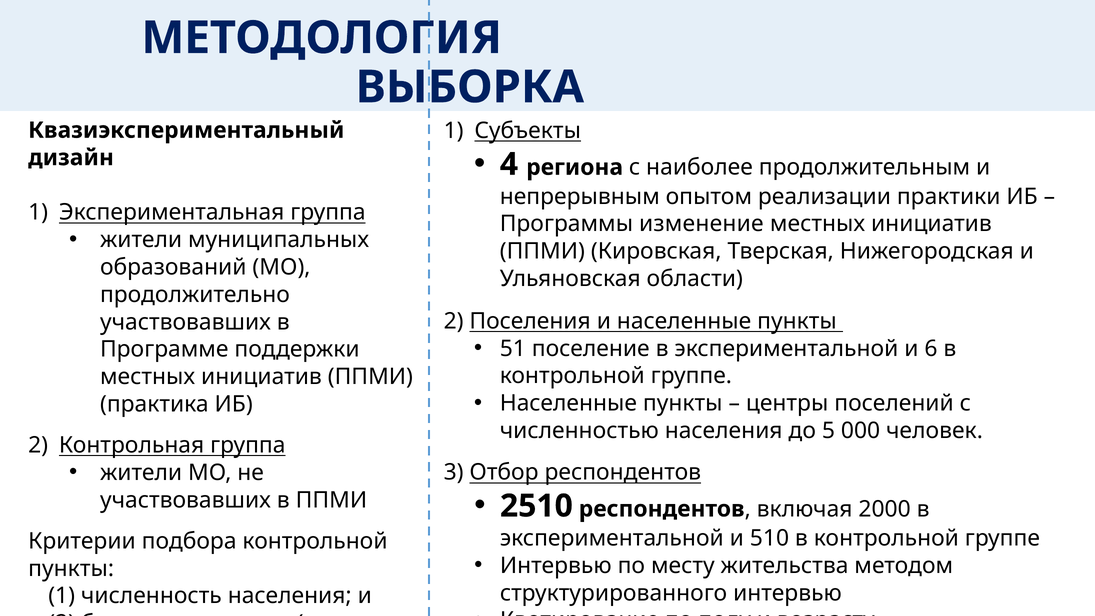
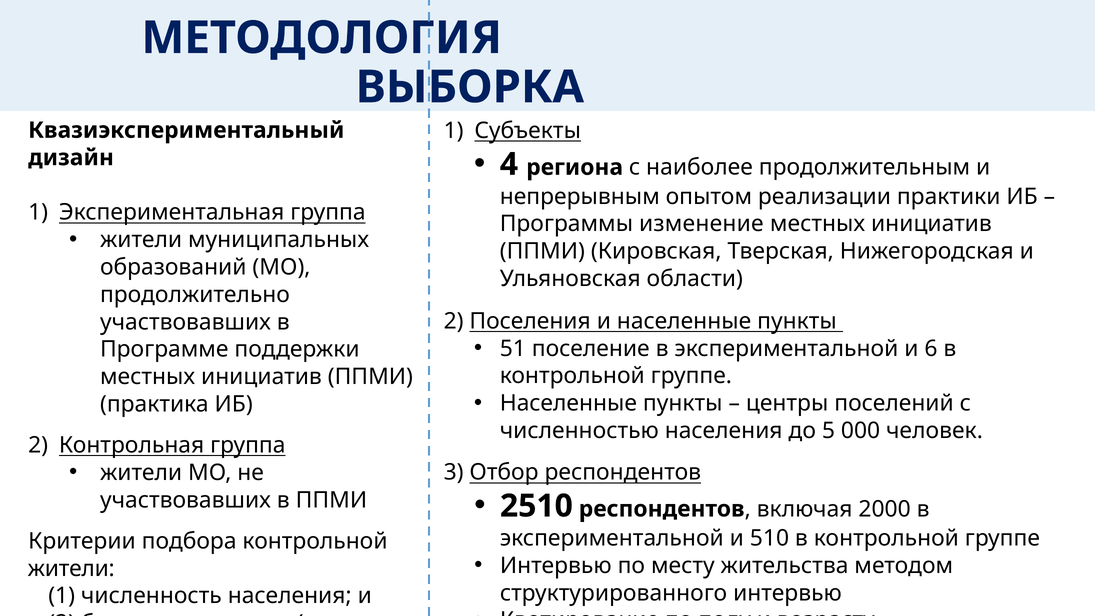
пункты at (71, 568): пункты -> жители
